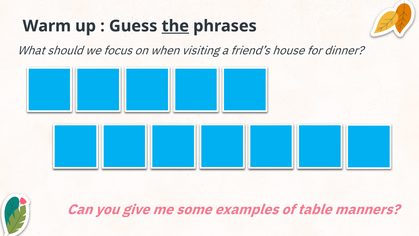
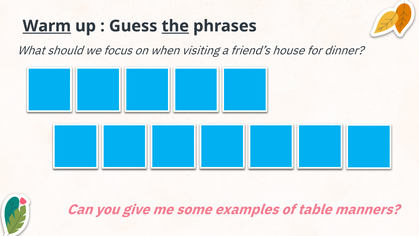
Warm underline: none -> present
